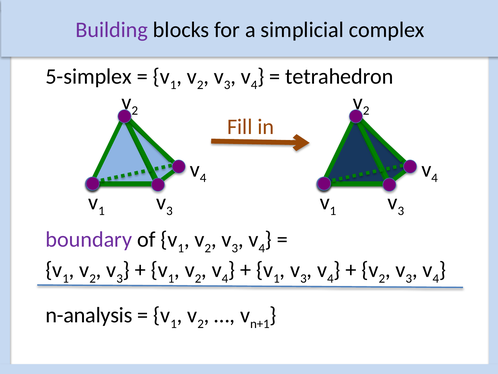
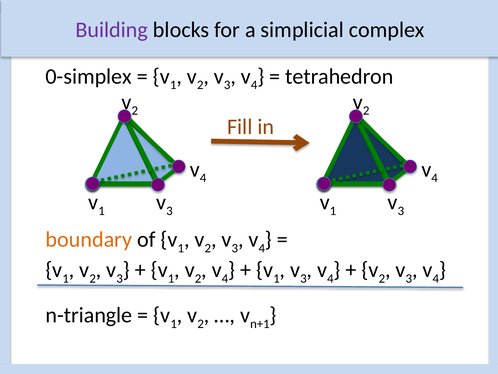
5-simplex: 5-simplex -> 0-simplex
boundary colour: purple -> orange
n-analysis: n-analysis -> n-triangle
